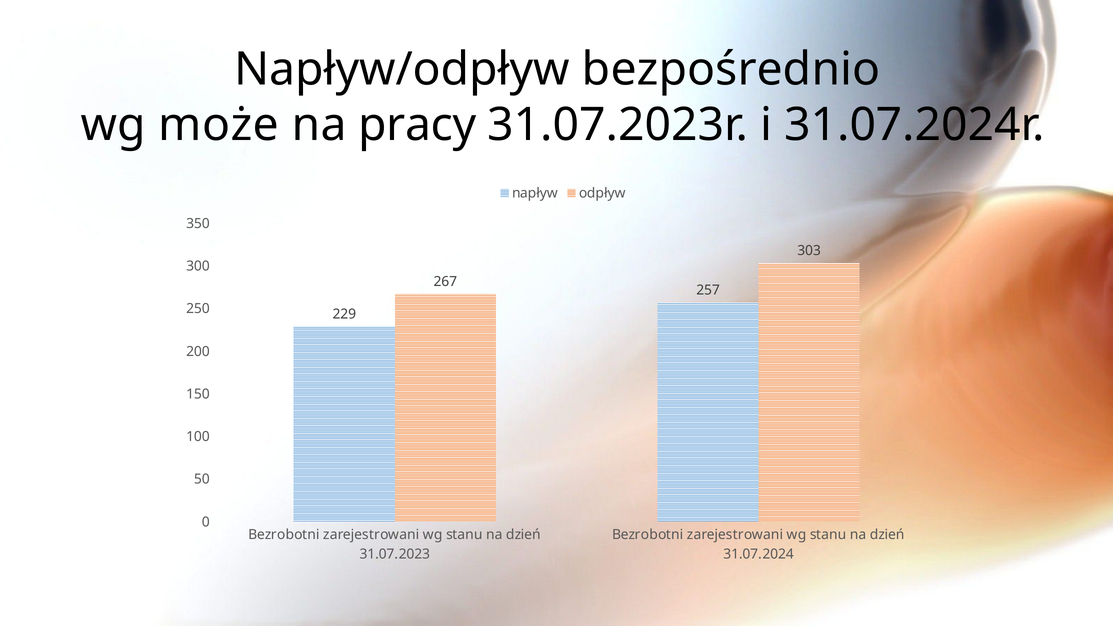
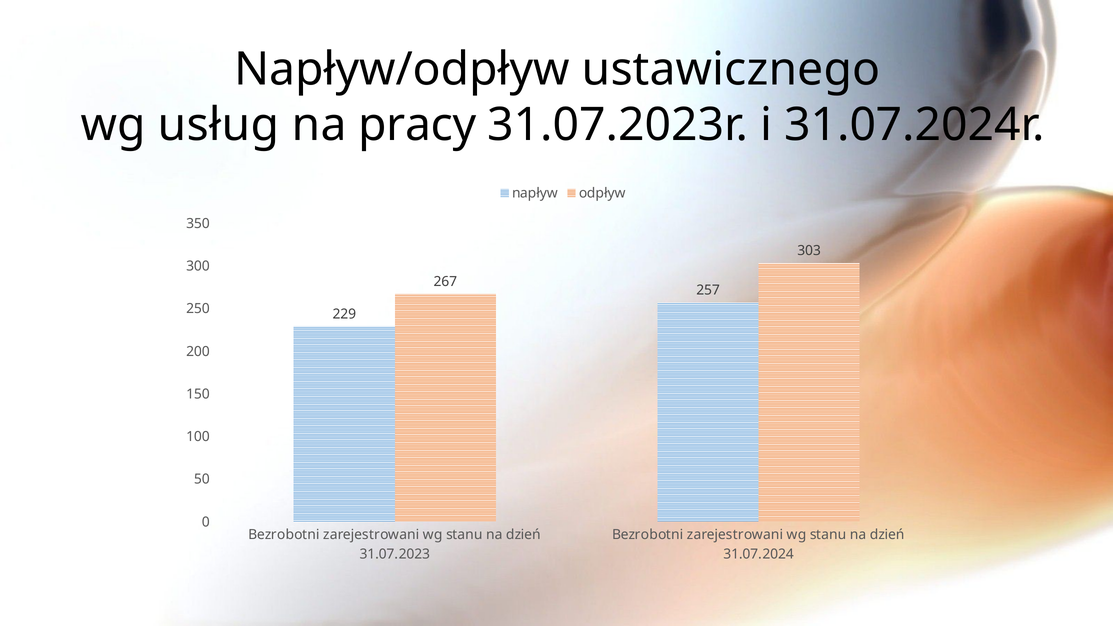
bezpośrednio: bezpośrednio -> ustawicznego
może: może -> usług
